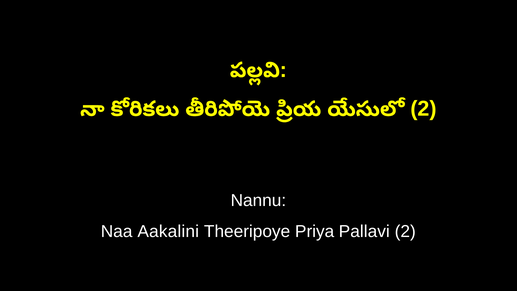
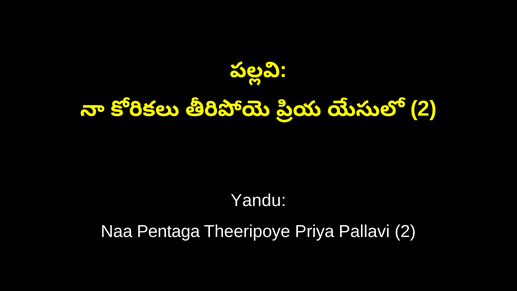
Nannu: Nannu -> Yandu
Aakalini: Aakalini -> Pentaga
